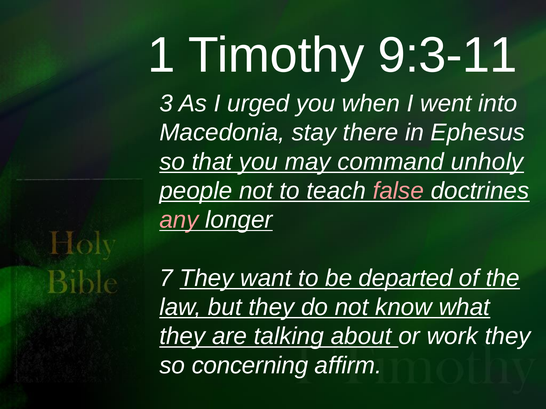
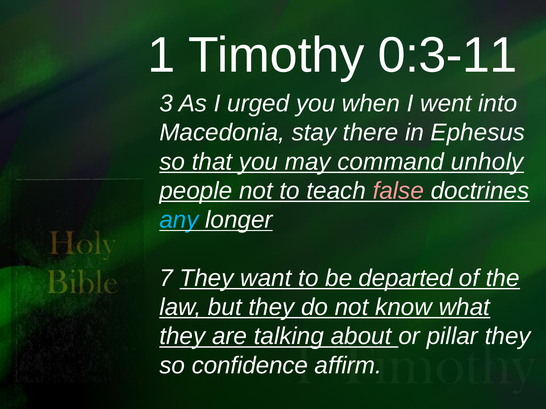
9:3-11: 9:3-11 -> 0:3-11
any colour: pink -> light blue
work: work -> pillar
concerning: concerning -> confidence
